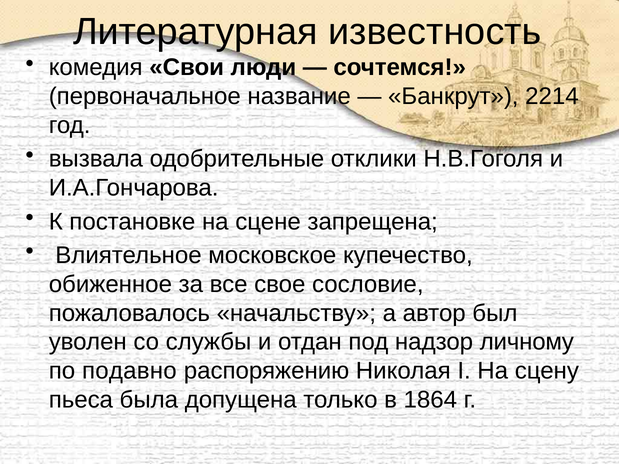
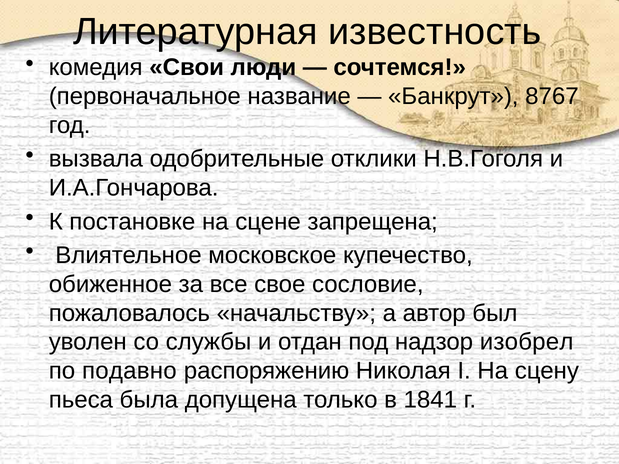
2214: 2214 -> 8767
личному: личному -> изобрел
1864: 1864 -> 1841
